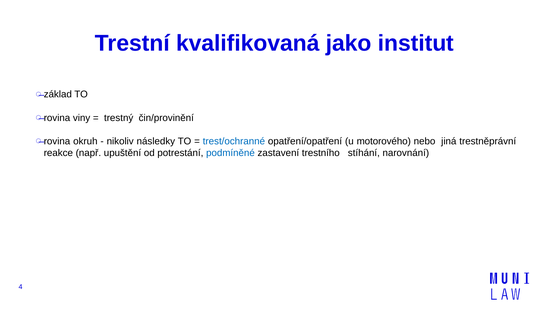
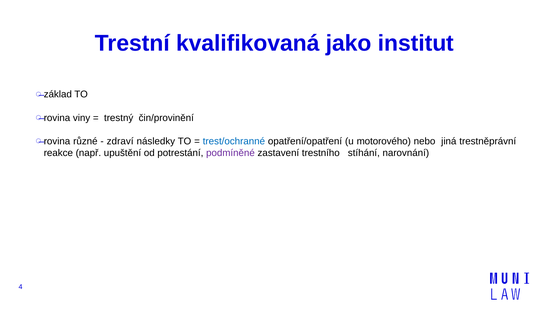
okruh: okruh -> různé
nikoliv: nikoliv -> zdraví
podmíněné colour: blue -> purple
